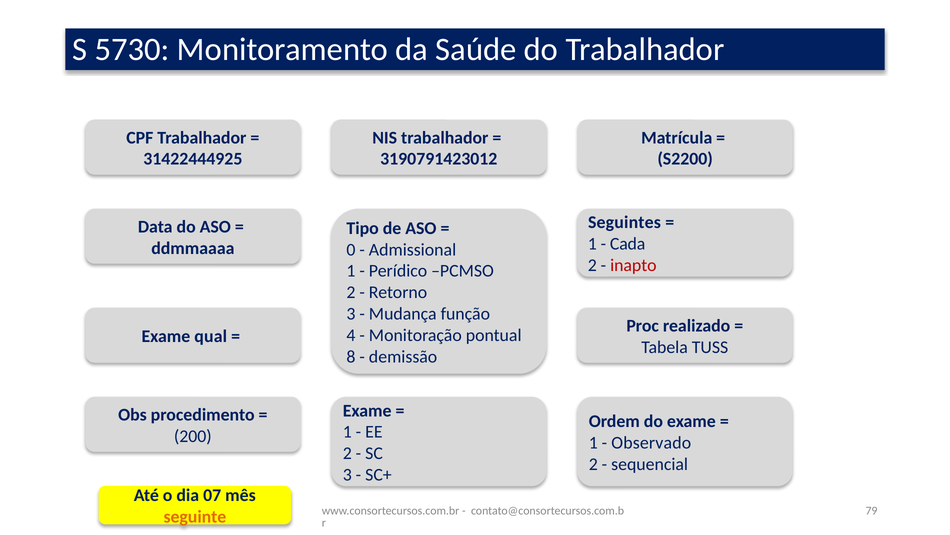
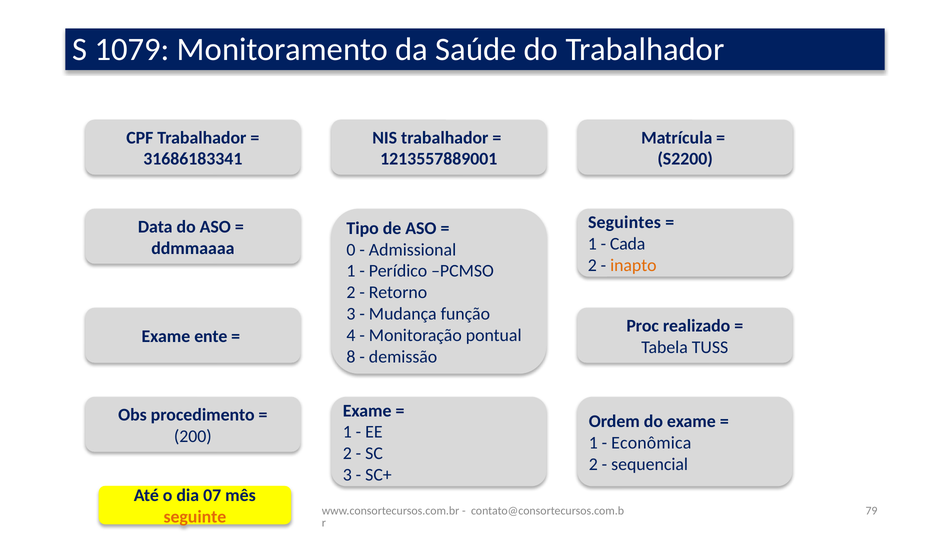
5730: 5730 -> 1079
31422444925: 31422444925 -> 31686183341
3190791423012: 3190791423012 -> 1213557889001
inapto colour: red -> orange
qual: qual -> ente
Observado: Observado -> Econômica
